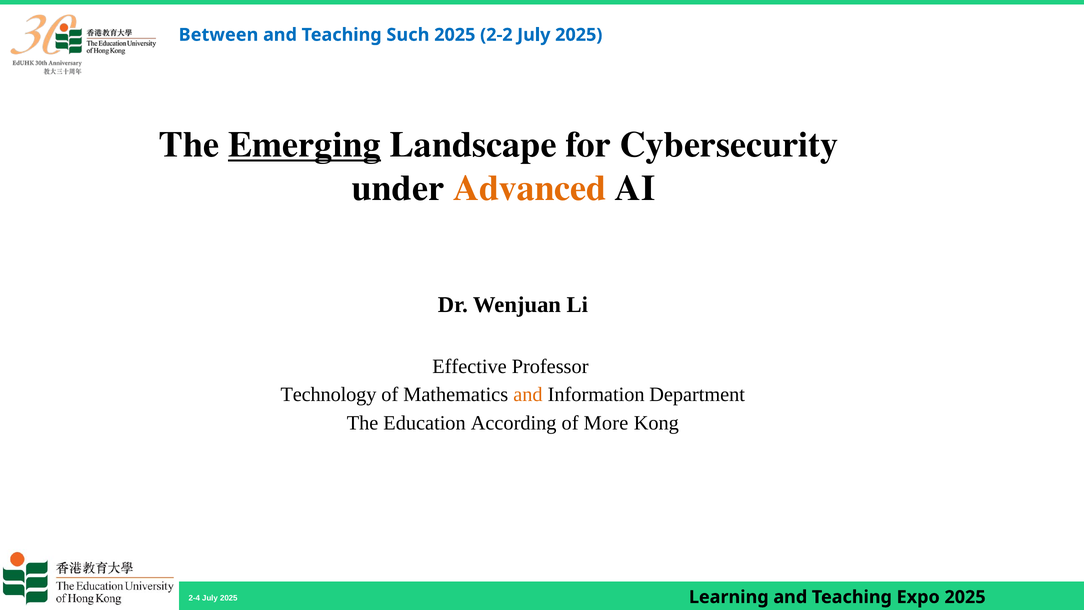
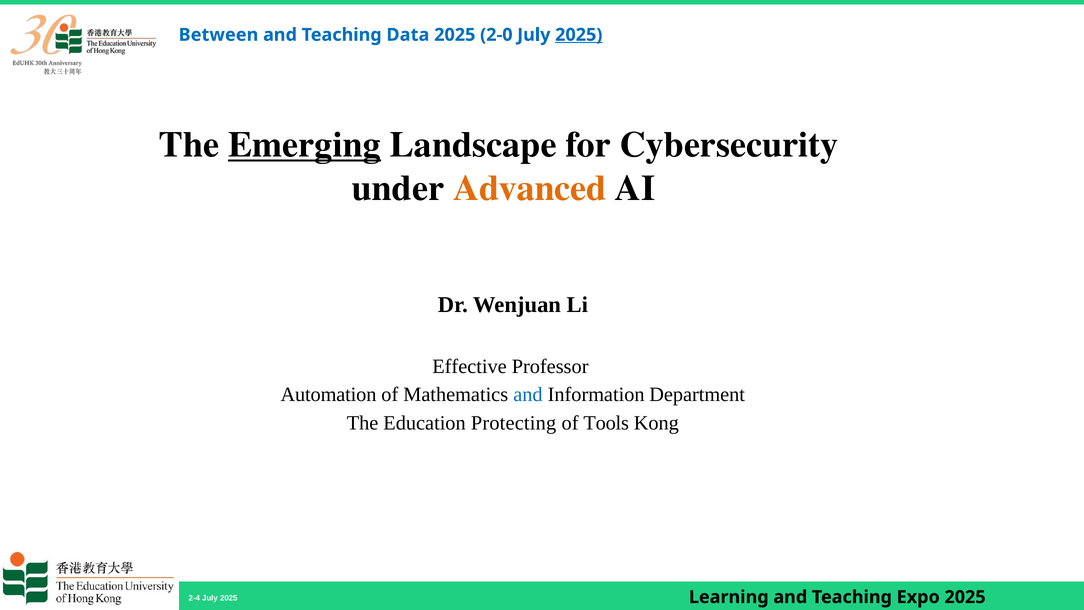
Such: Such -> Data
2-2: 2-2 -> 2-0
2025 at (579, 35) underline: none -> present
Technology: Technology -> Automation
and at (528, 395) colour: orange -> blue
According: According -> Protecting
More: More -> Tools
